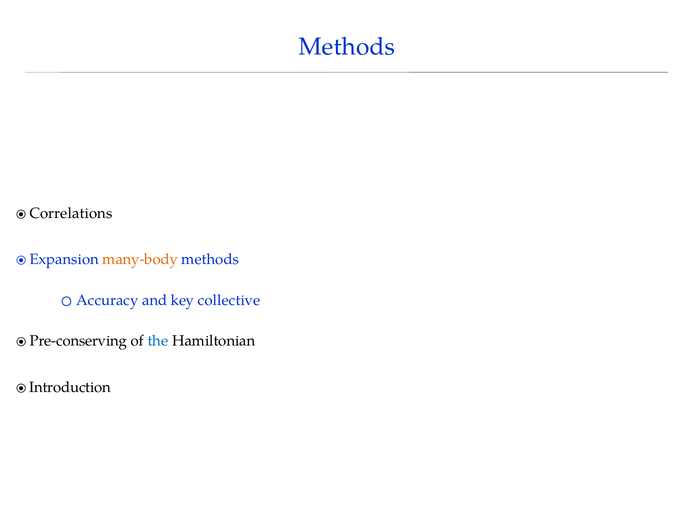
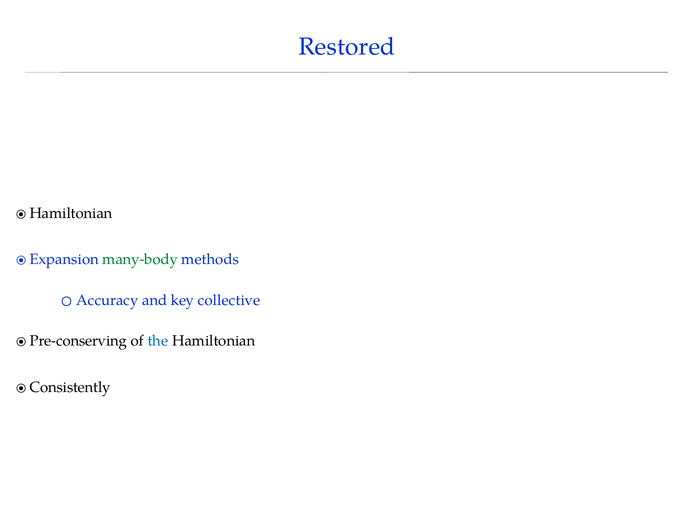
Methods at (347, 47): Methods -> Restored
Correlations at (71, 214): Correlations -> Hamiltonian
many-body colour: orange -> green
Introduction: Introduction -> Consistently
